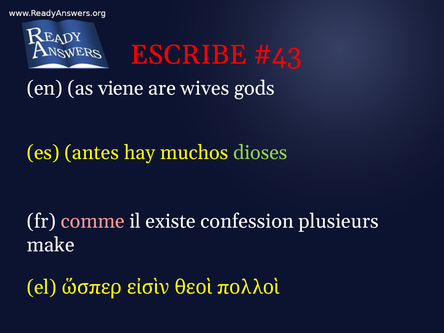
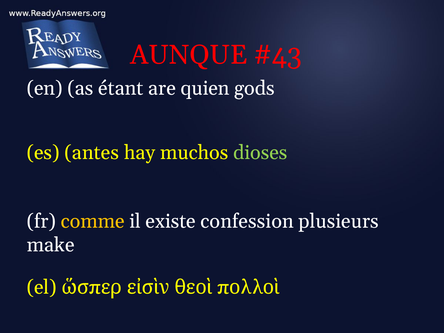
ESCRIBE: ESCRIBE -> AUNQUE
viene: viene -> étant
wives: wives -> quien
comme colour: pink -> yellow
